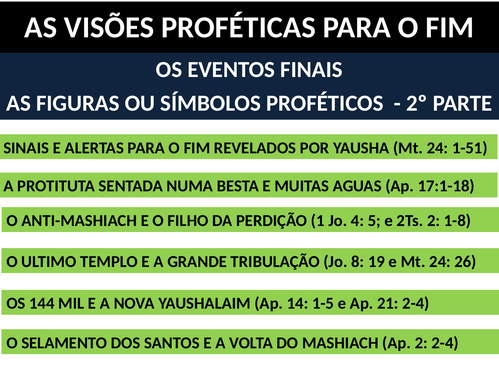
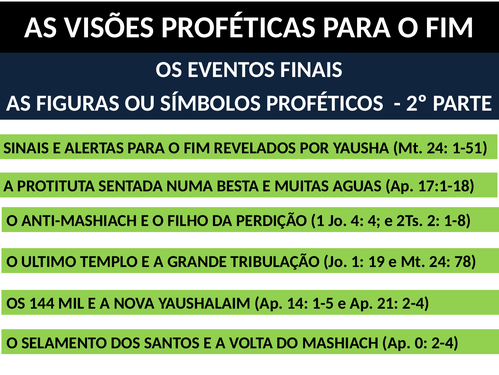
4 5: 5 -> 4
Jo 8: 8 -> 1
26: 26 -> 78
Ap 2: 2 -> 0
